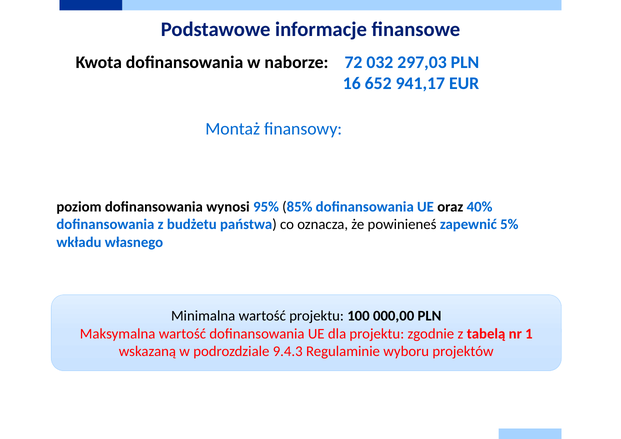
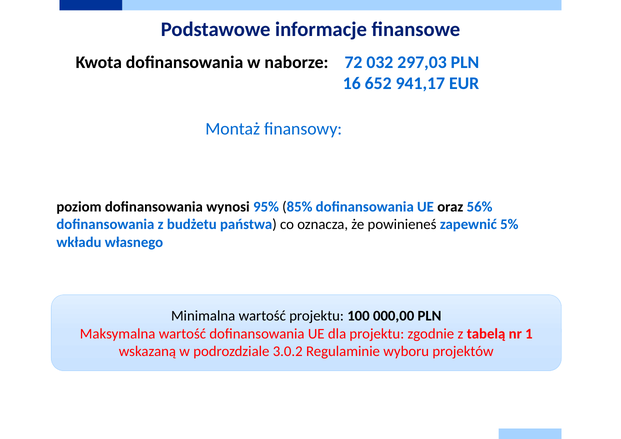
40%: 40% -> 56%
9.4.3: 9.4.3 -> 3.0.2
